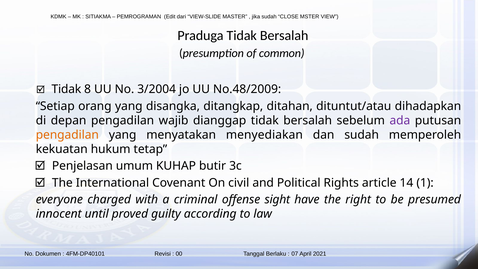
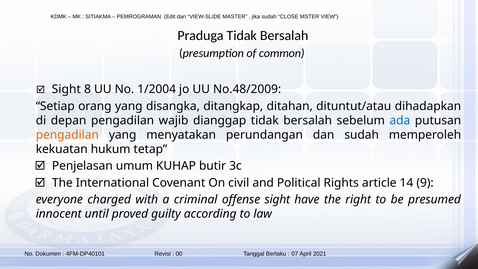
Tidak at (66, 89): Tidak -> Sight
3/2004: 3/2004 -> 1/2004
ada colour: purple -> blue
menyediakan: menyediakan -> perundangan
1: 1 -> 9
